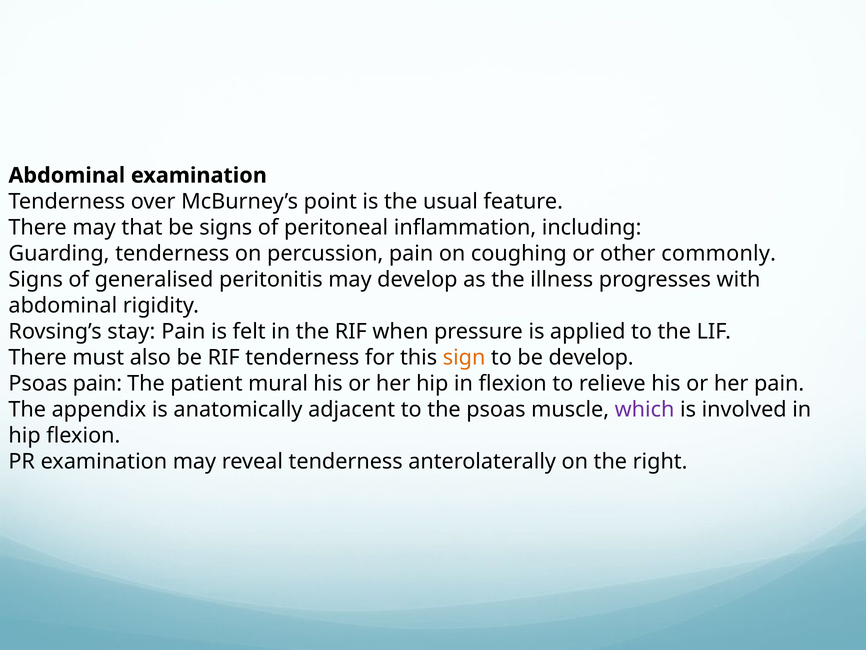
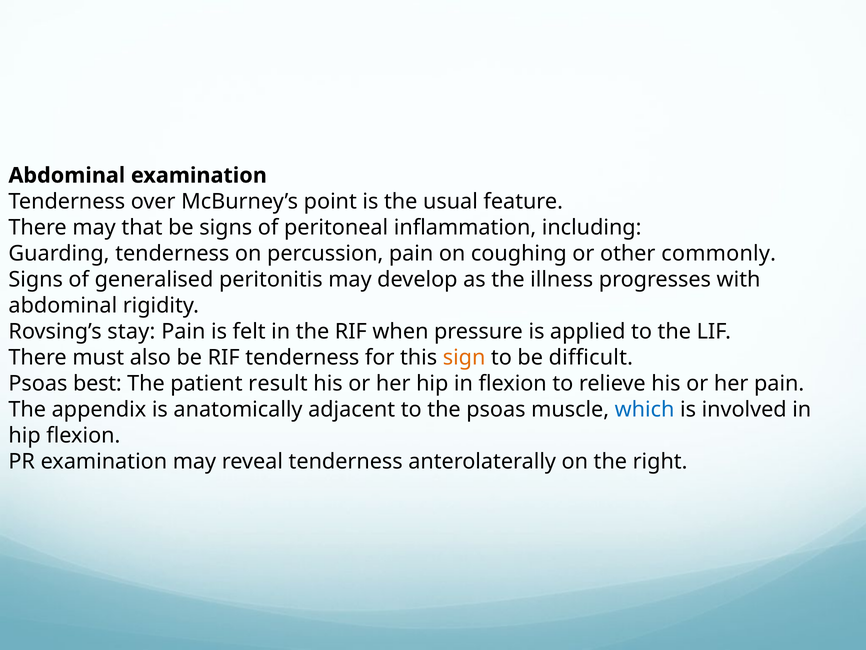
be develop: develop -> difficult
Psoas pain: pain -> best
mural: mural -> result
which colour: purple -> blue
